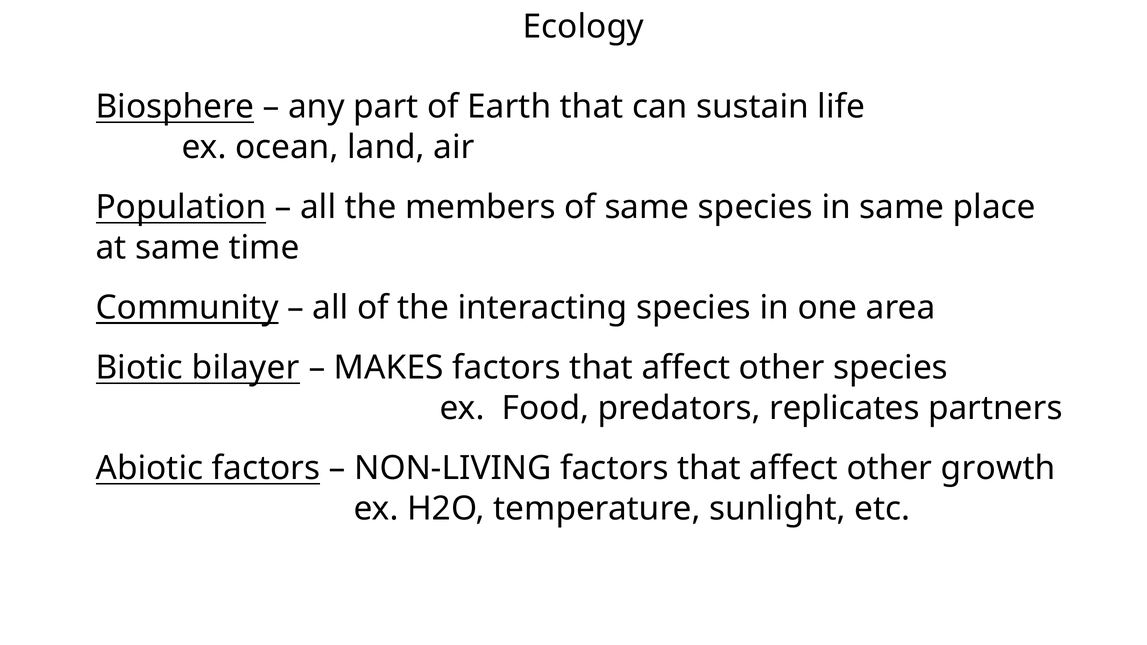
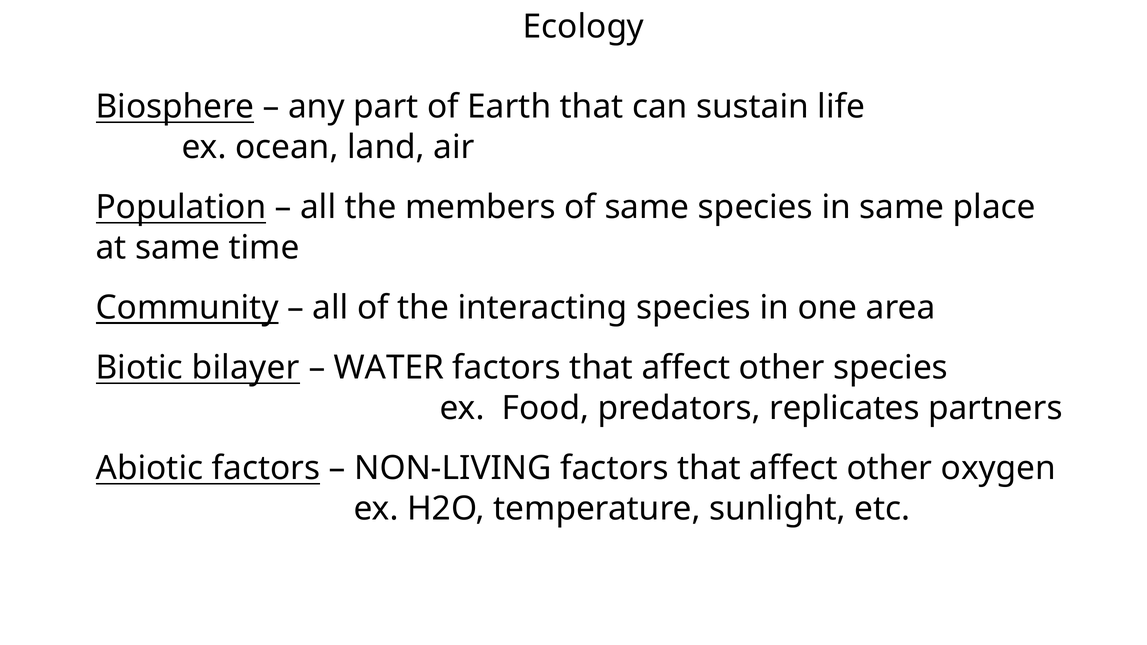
MAKES: MAKES -> WATER
growth: growth -> oxygen
